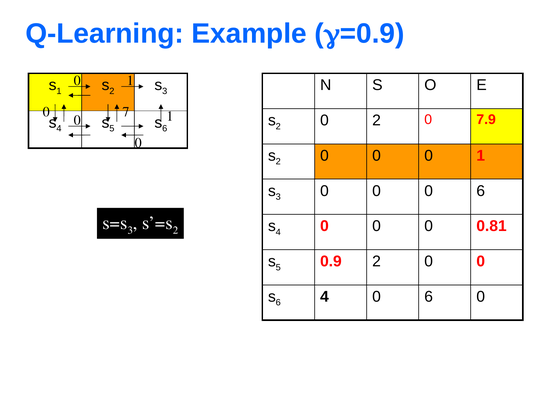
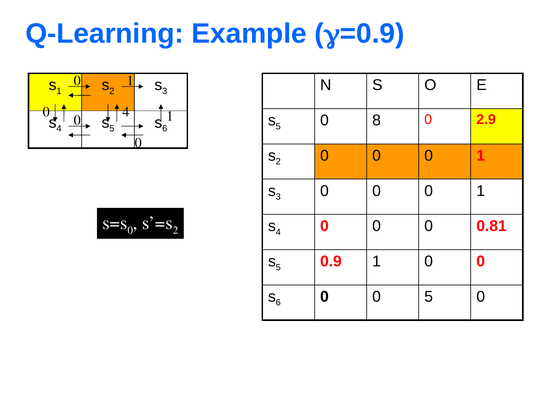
0 7: 7 -> 4
2 at (278, 126): 2 -> 5
0 2: 2 -> 8
7.9: 7.9 -> 2.9
6 at (481, 191): 6 -> 1
3 at (130, 230): 3 -> 0
0.9 2: 2 -> 1
4 at (324, 297): 4 -> 0
6 at (429, 297): 6 -> 5
